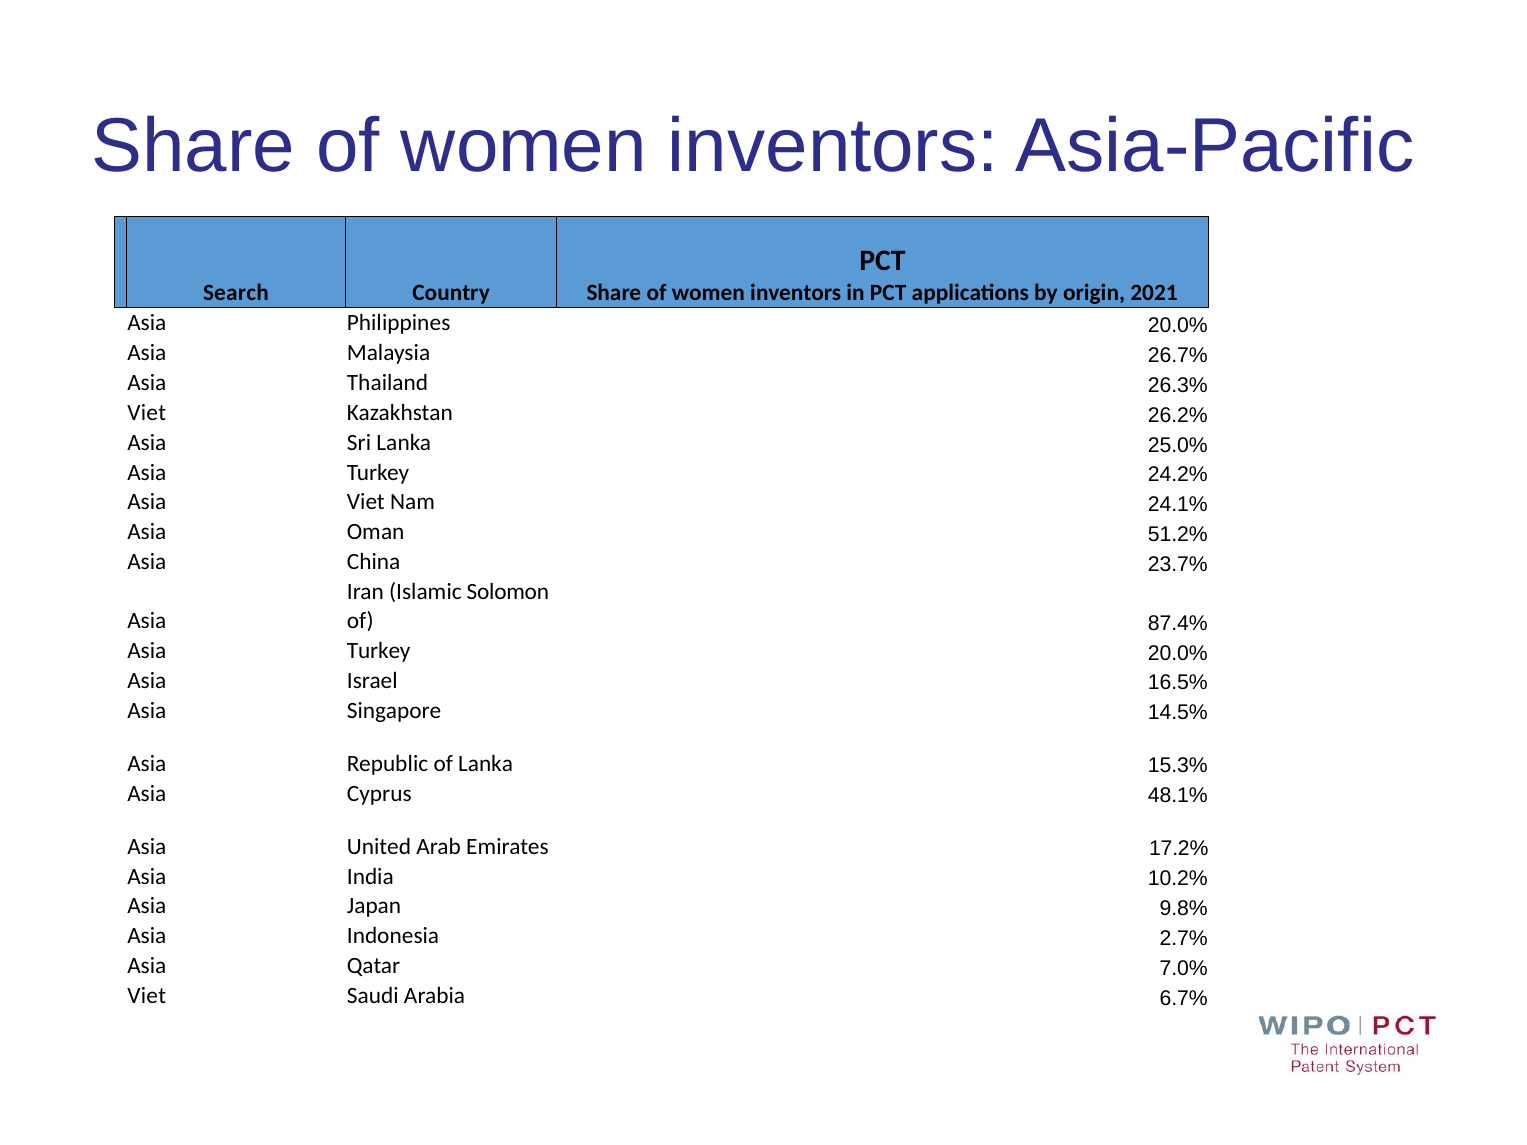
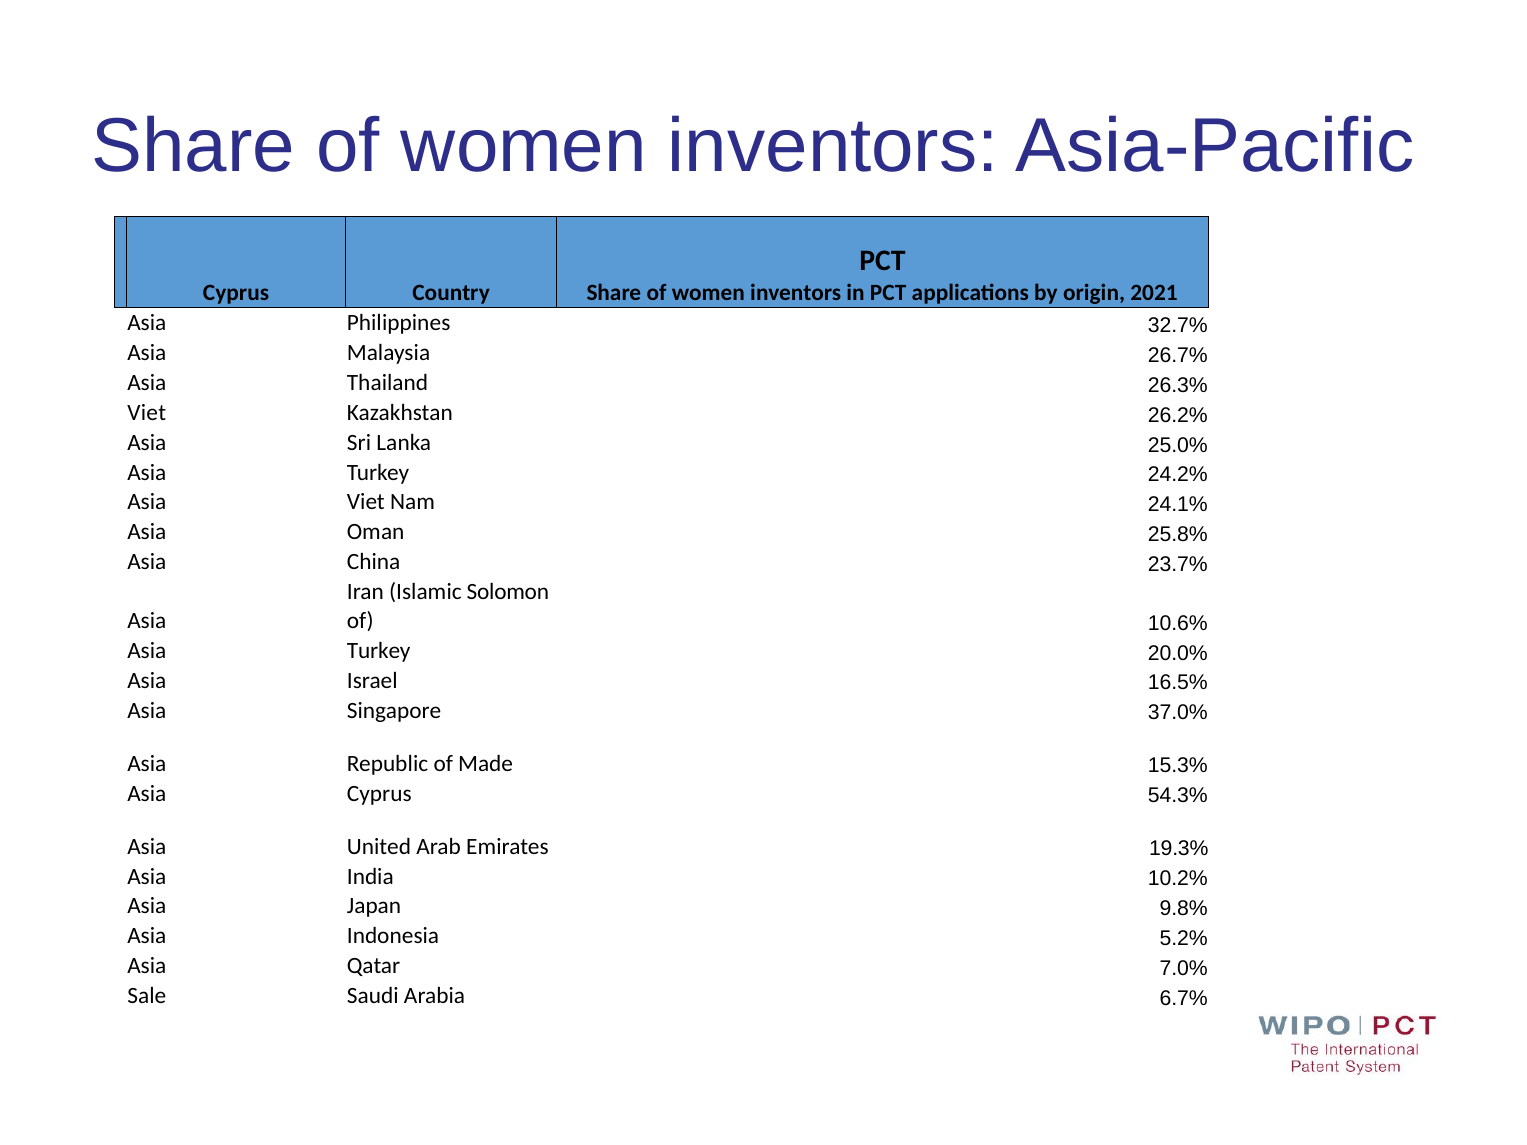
Search at (236, 293): Search -> Cyprus
Philippines 20.0%: 20.0% -> 32.7%
51.2%: 51.2% -> 25.8%
87.4%: 87.4% -> 10.6%
14.5%: 14.5% -> 37.0%
of Lanka: Lanka -> Made
48.1%: 48.1% -> 54.3%
17.2%: 17.2% -> 19.3%
2.7%: 2.7% -> 5.2%
Viet at (147, 996): Viet -> Sale
